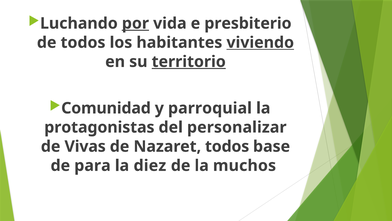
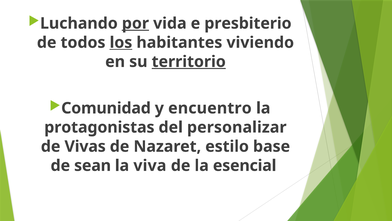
los underline: none -> present
viviendo underline: present -> none
parroquial: parroquial -> encuentro
Nazaret todos: todos -> estilo
para: para -> sean
diez: diez -> viva
muchos: muchos -> esencial
